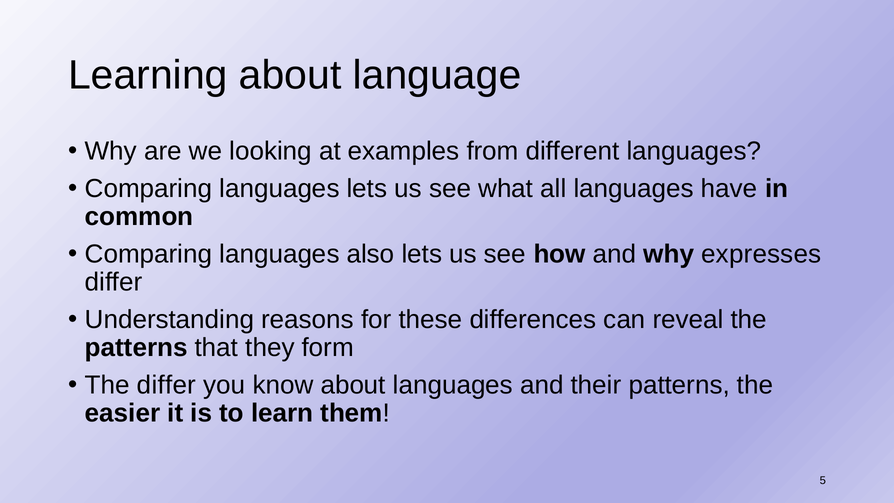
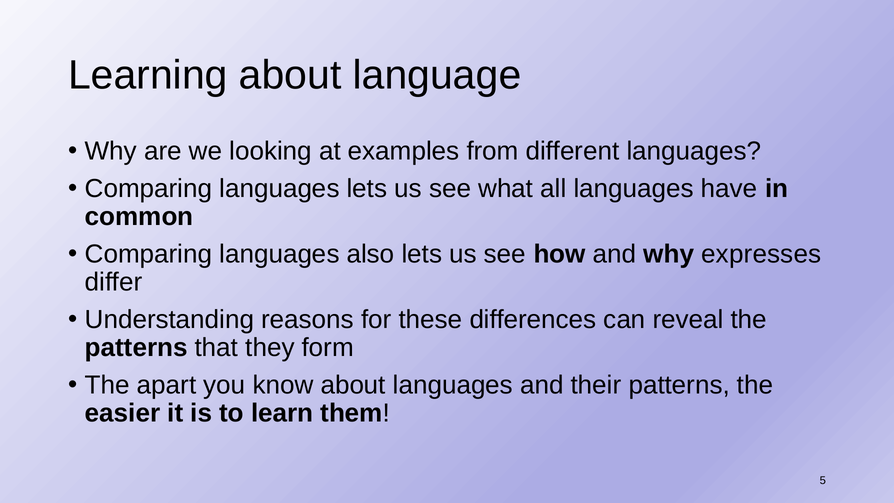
The differ: differ -> apart
